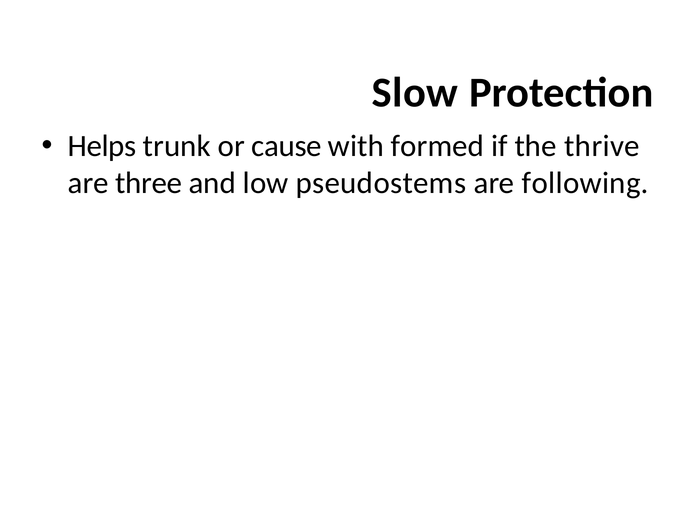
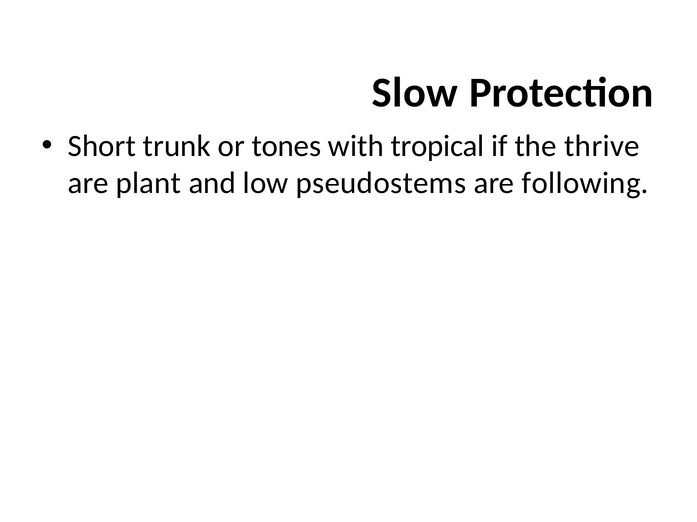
Helps: Helps -> Short
cause: cause -> tones
formed: formed -> tropical
three: three -> plant
